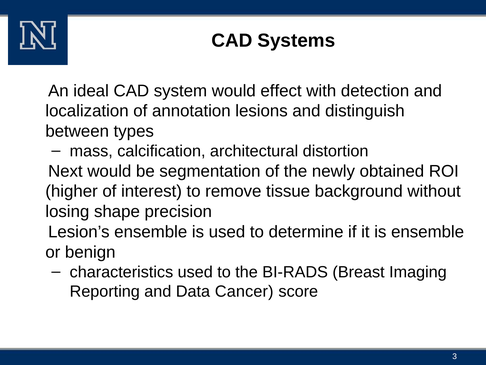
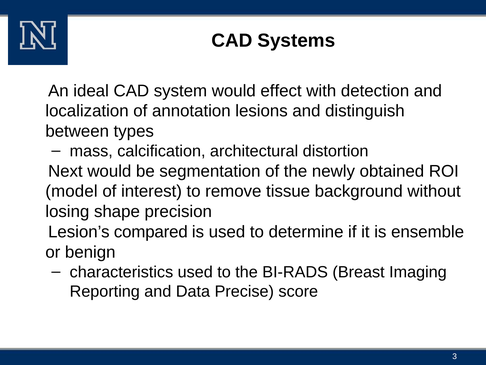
higher: higher -> model
Lesion’s ensemble: ensemble -> compared
Cancer: Cancer -> Precise
